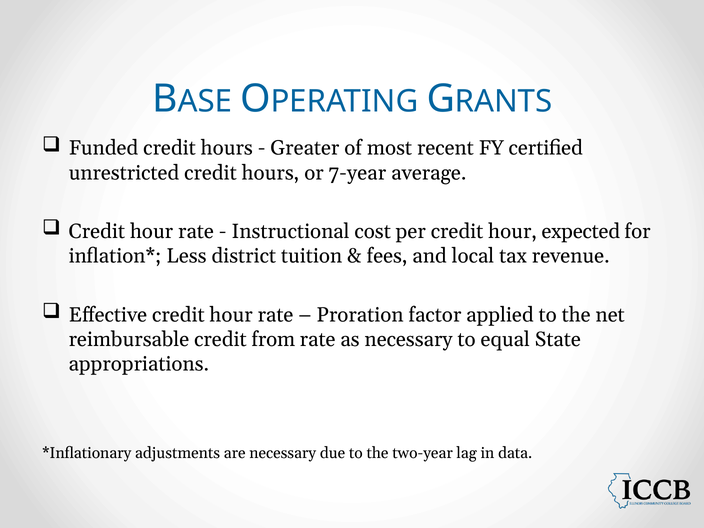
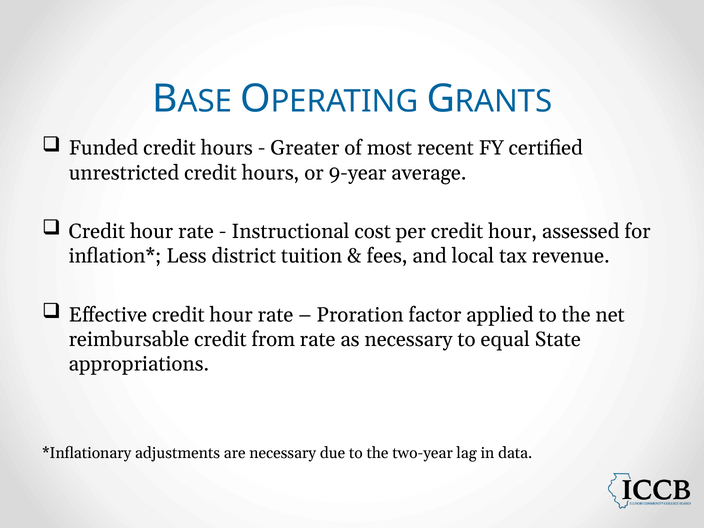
7-year: 7-year -> 9-year
expected: expected -> assessed
